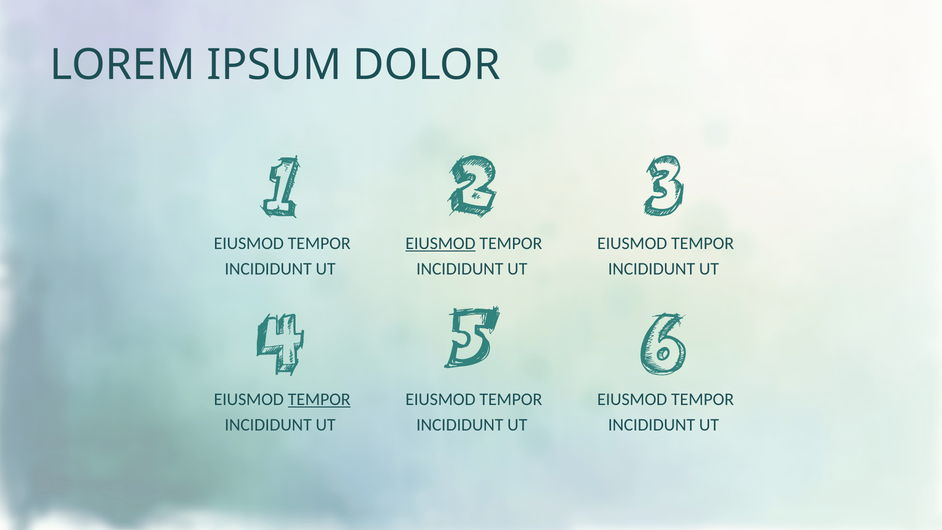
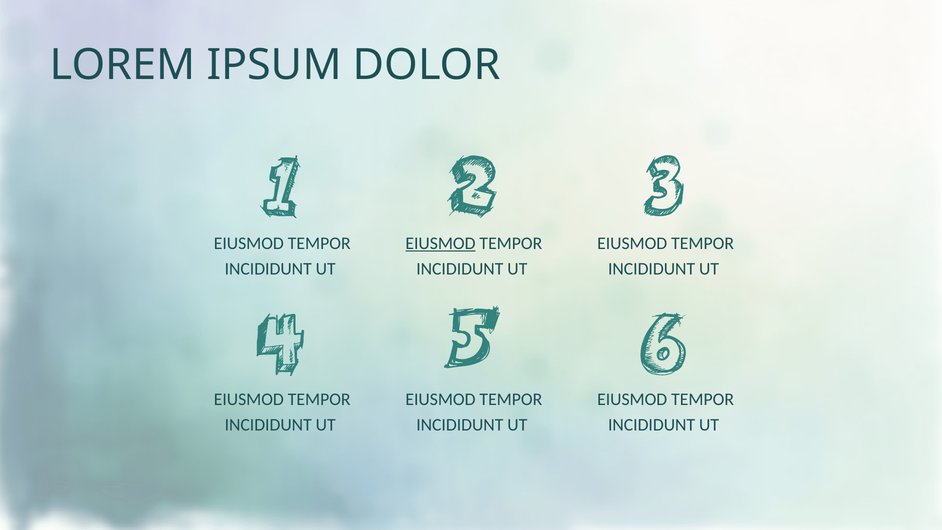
TEMPOR at (319, 399) underline: present -> none
